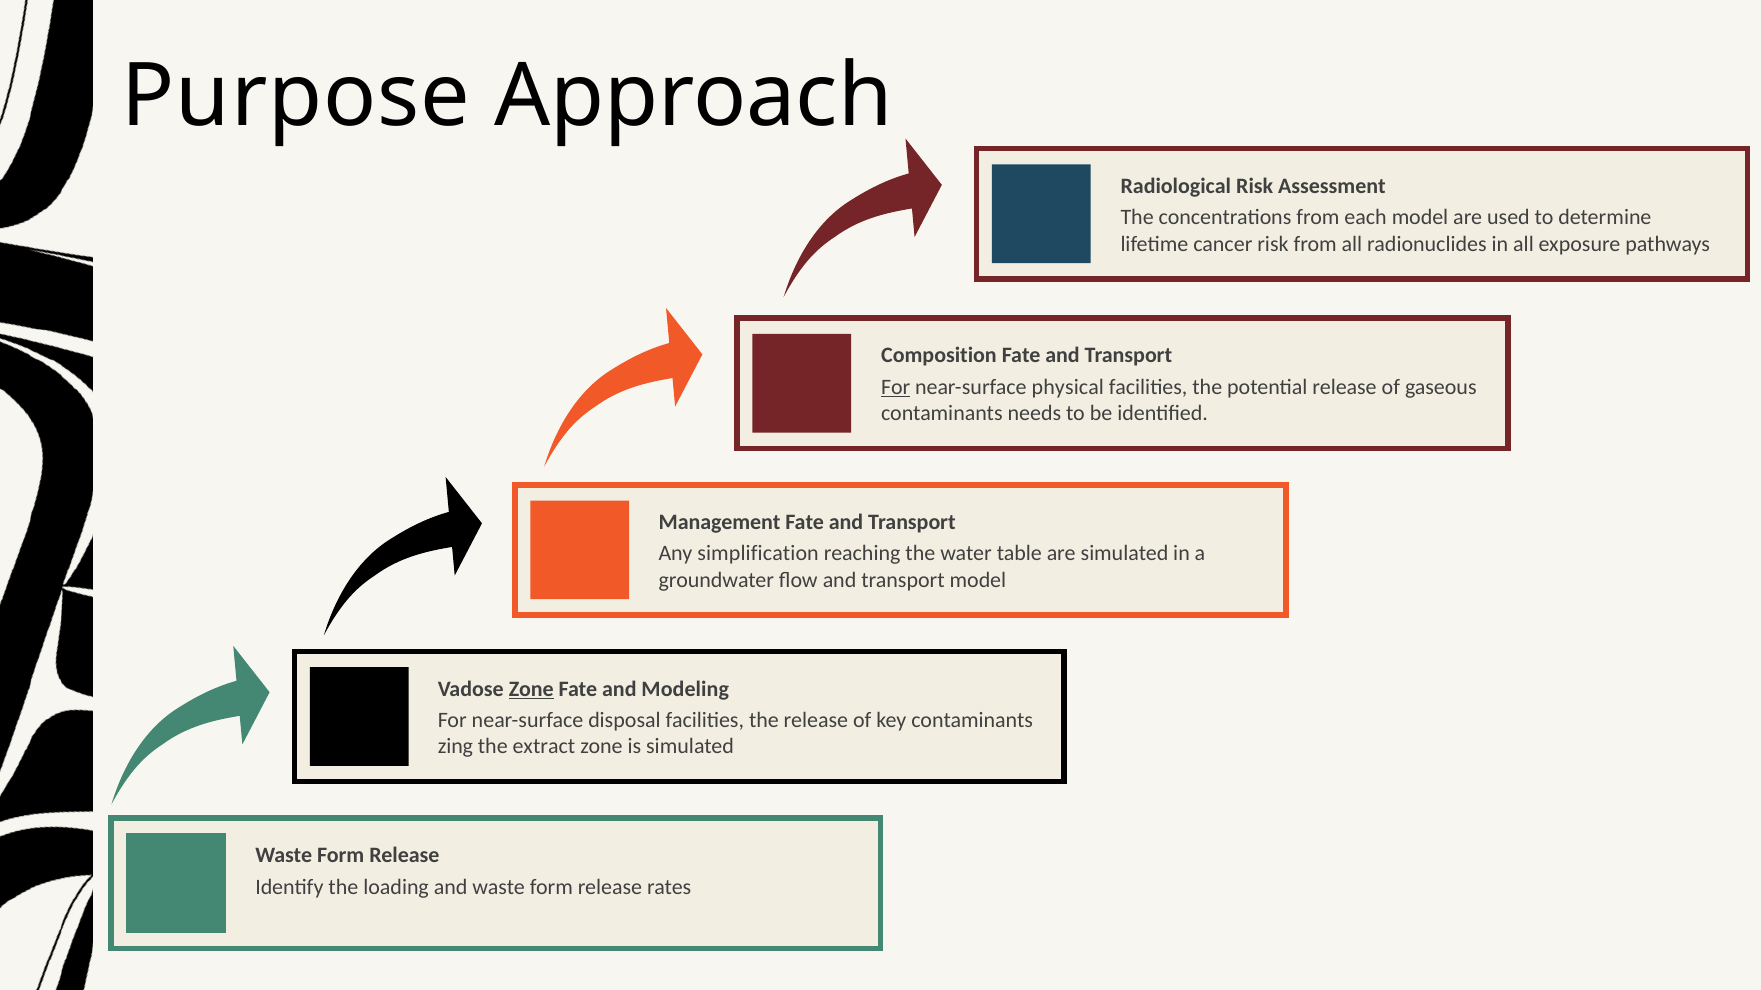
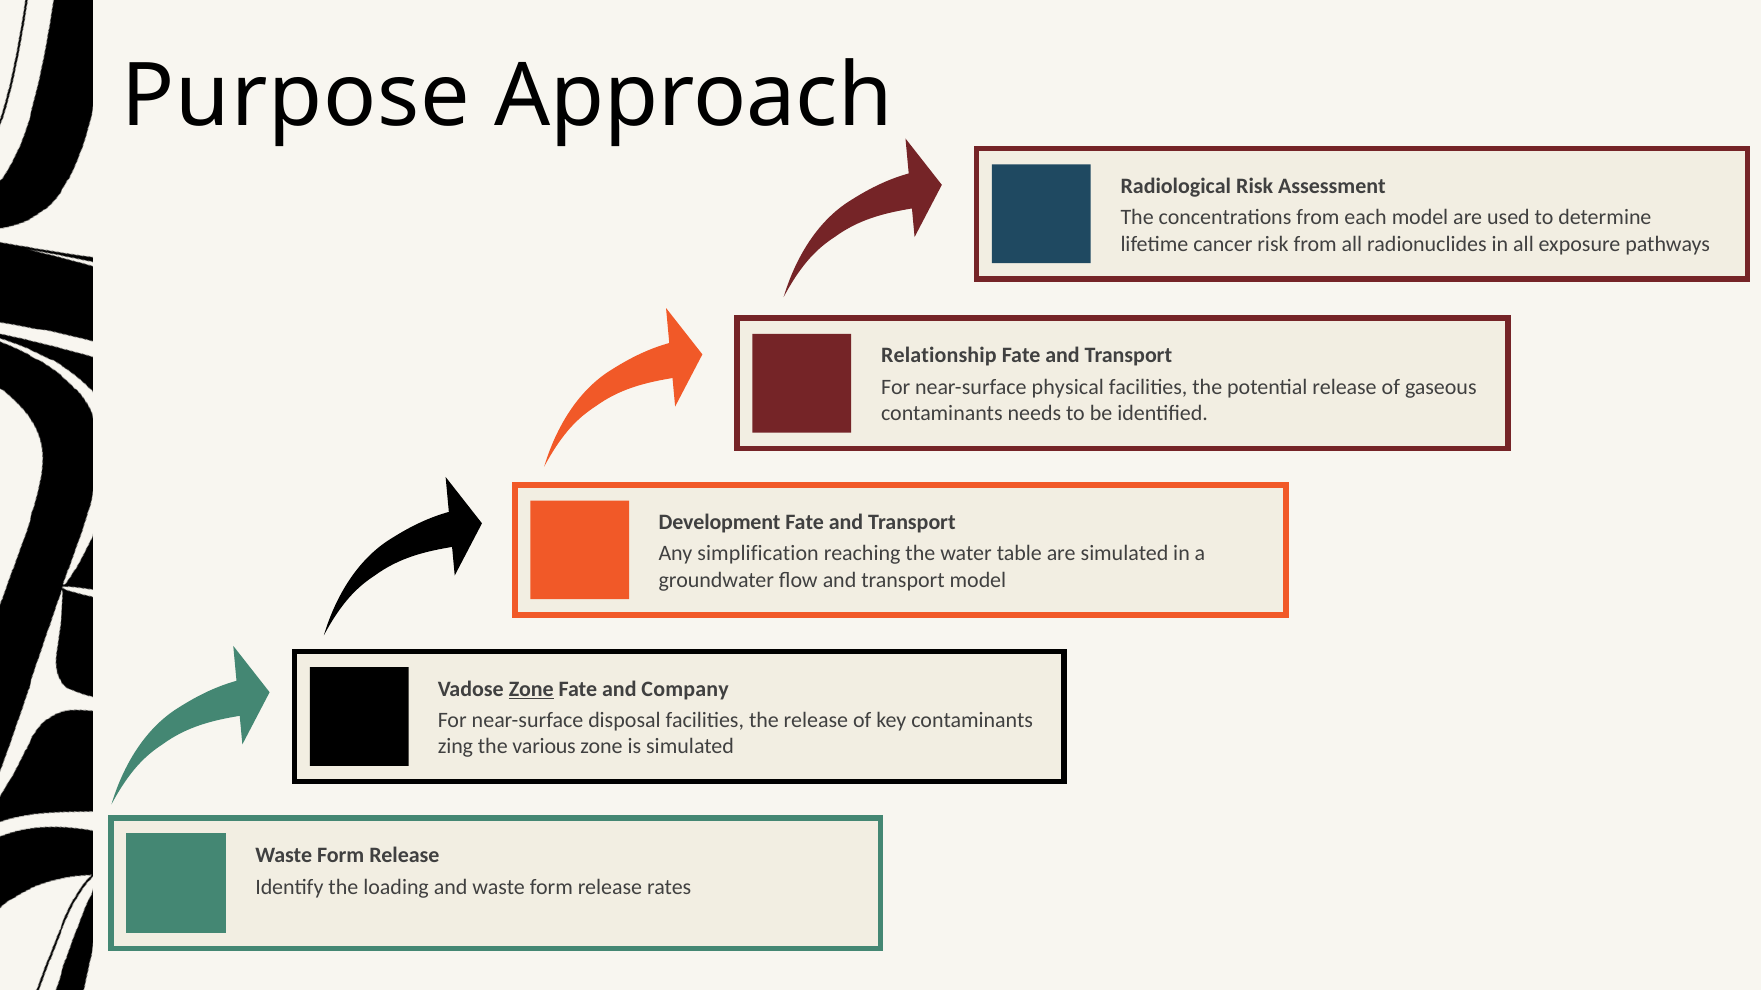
Composition: Composition -> Relationship
For at (896, 387) underline: present -> none
Management: Management -> Development
Modeling: Modeling -> Company
extract: extract -> various
